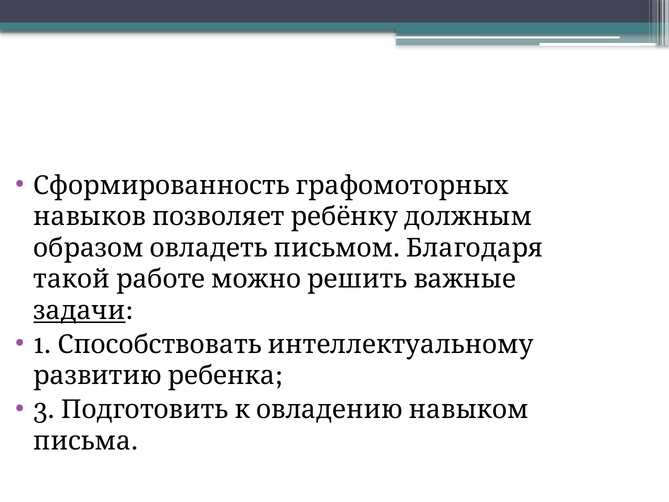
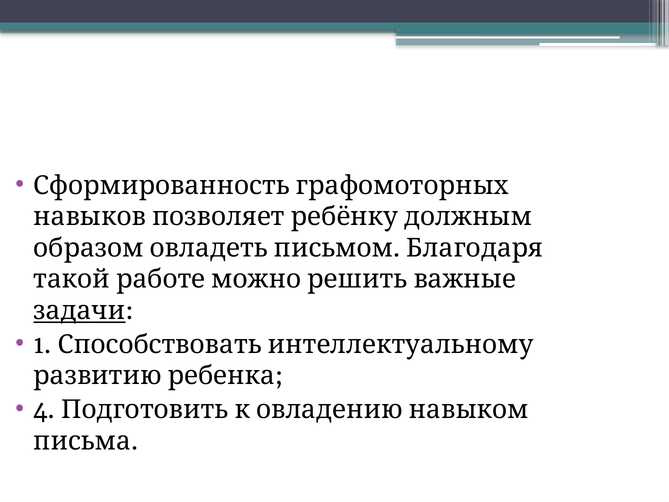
3: 3 -> 4
